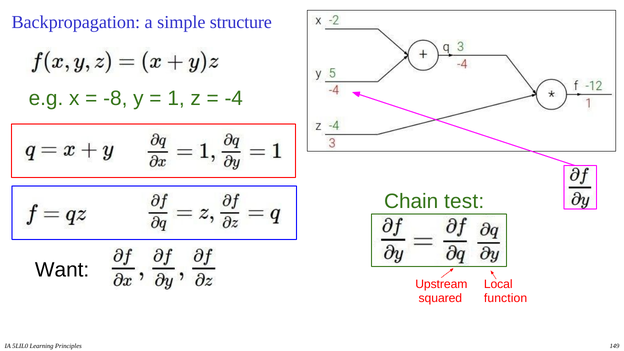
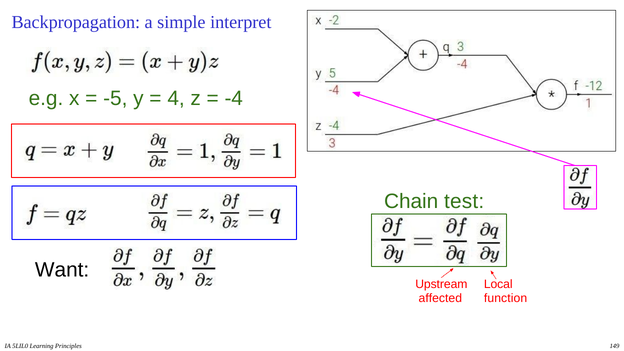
structure: structure -> interpret
-8: -8 -> -5
1: 1 -> 4
squared: squared -> affected
